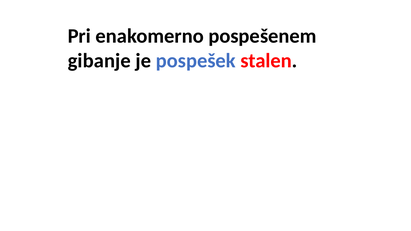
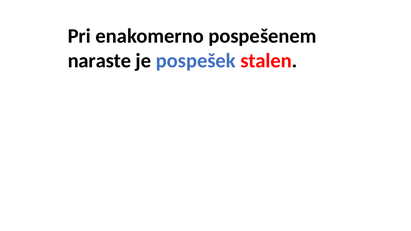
gibanje: gibanje -> naraste
